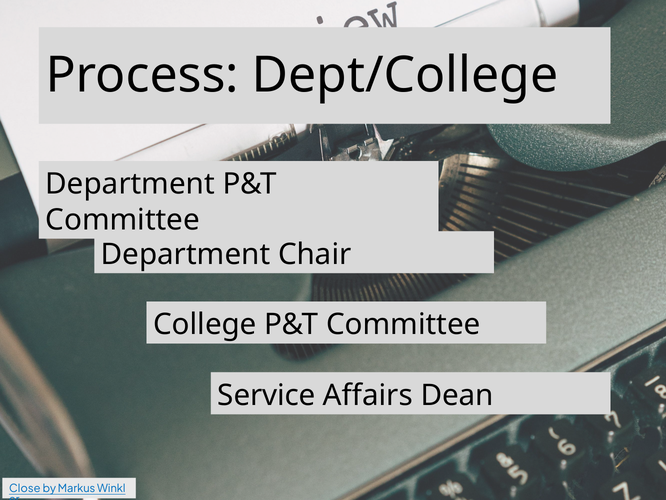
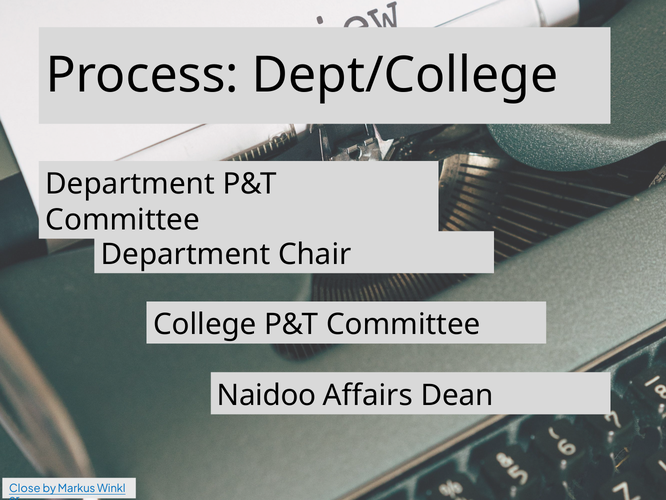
Service: Service -> Naidoo
